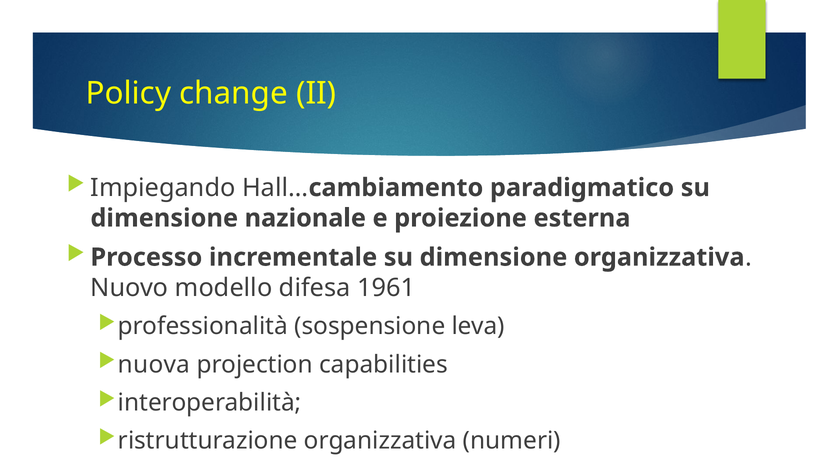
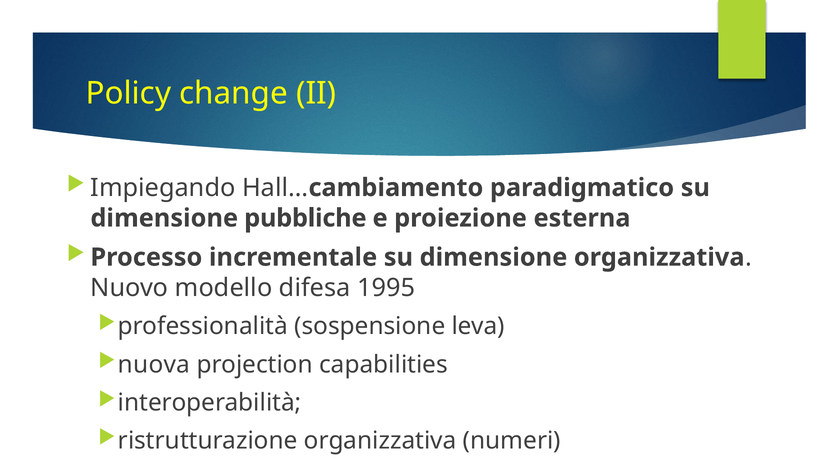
nazionale: nazionale -> pubbliche
1961: 1961 -> 1995
